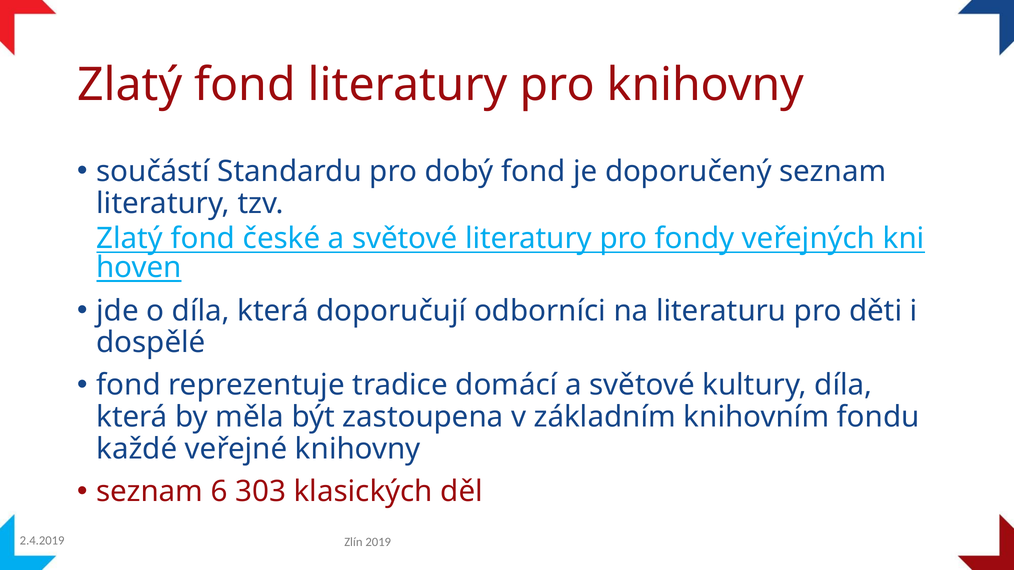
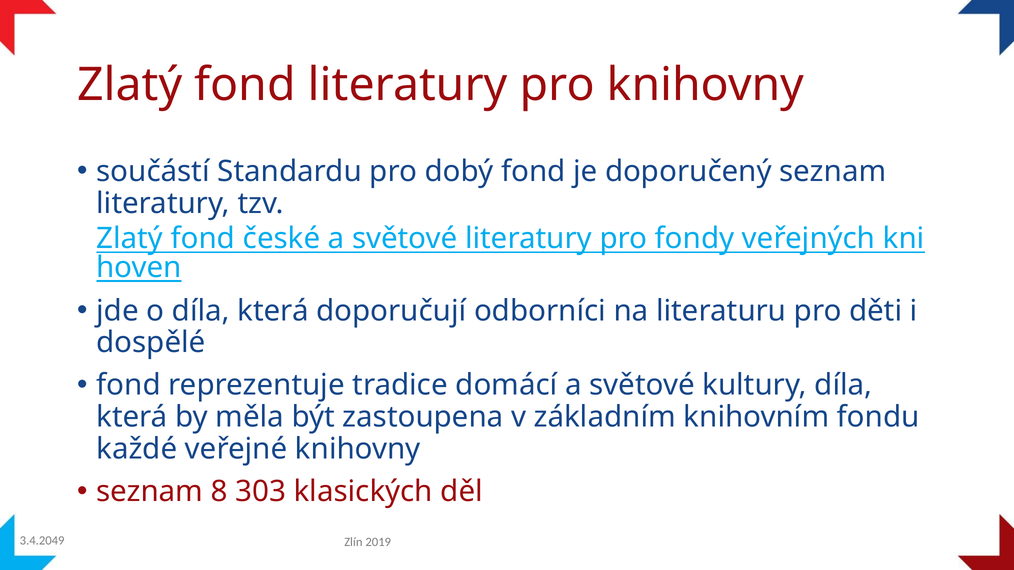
6: 6 -> 8
2.4.2019: 2.4.2019 -> 3.4.2049
